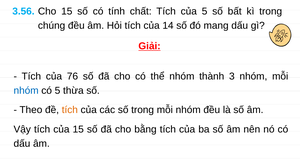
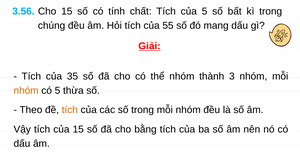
14: 14 -> 55
76: 76 -> 35
nhóm at (26, 91) colour: blue -> orange
